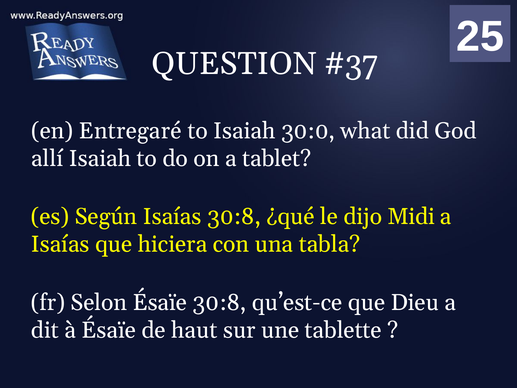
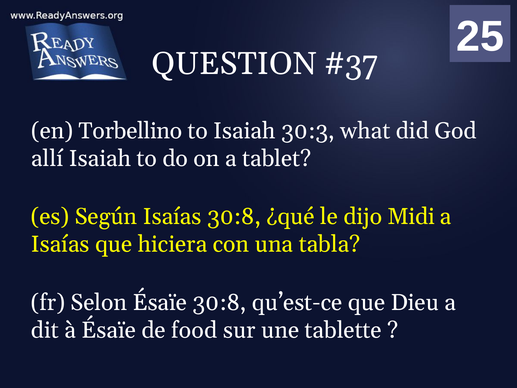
Entregaré: Entregaré -> Torbellino
30:0: 30:0 -> 30:3
haut: haut -> food
